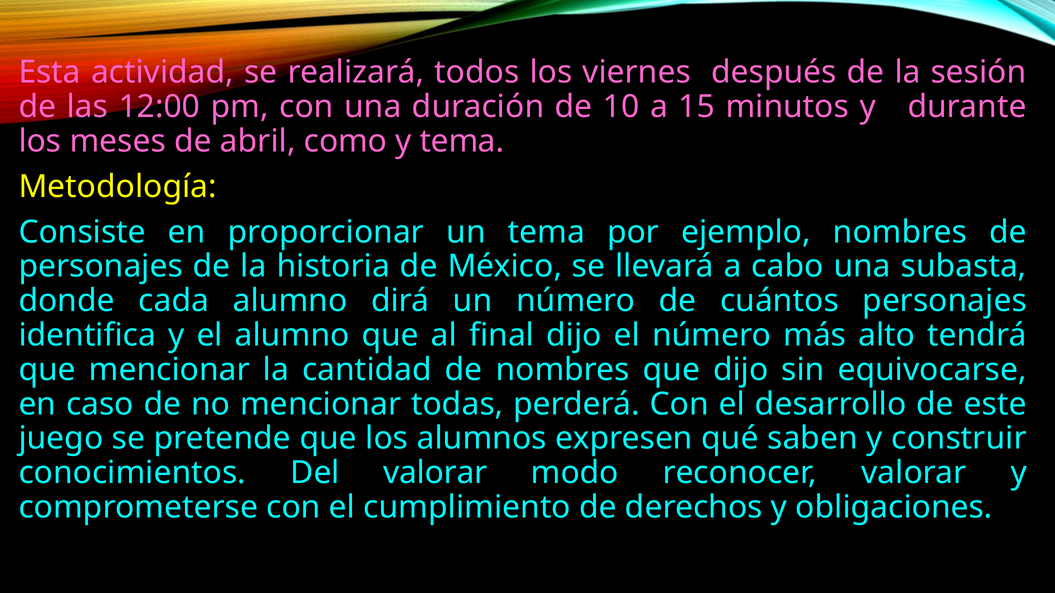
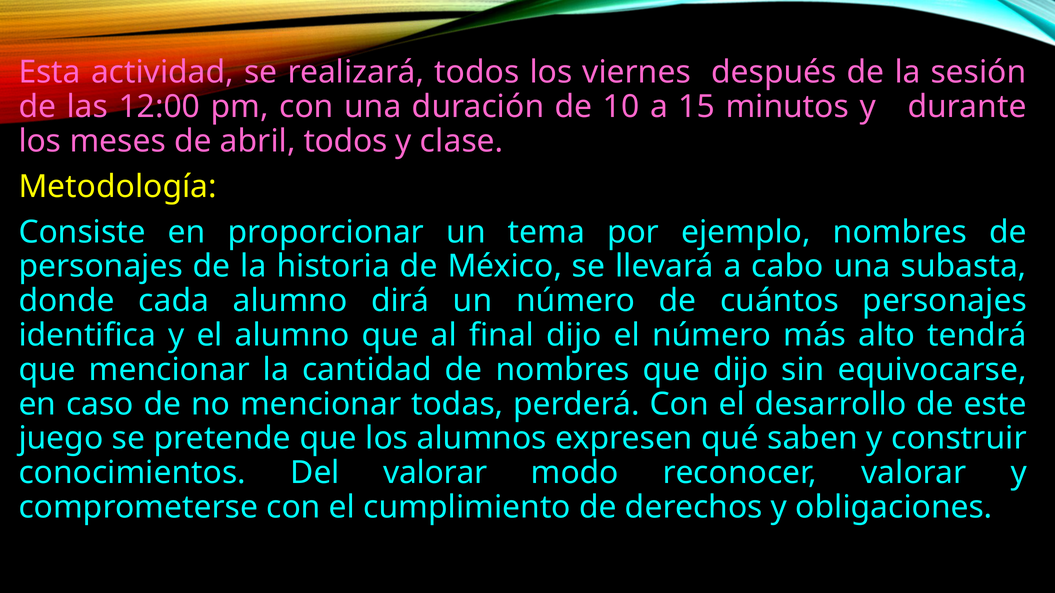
abril como: como -> todos
y tema: tema -> clase
